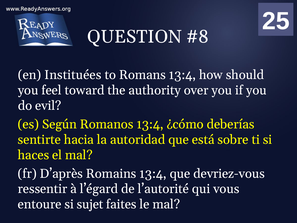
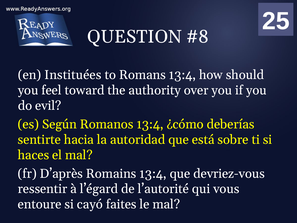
sujet: sujet -> cayó
